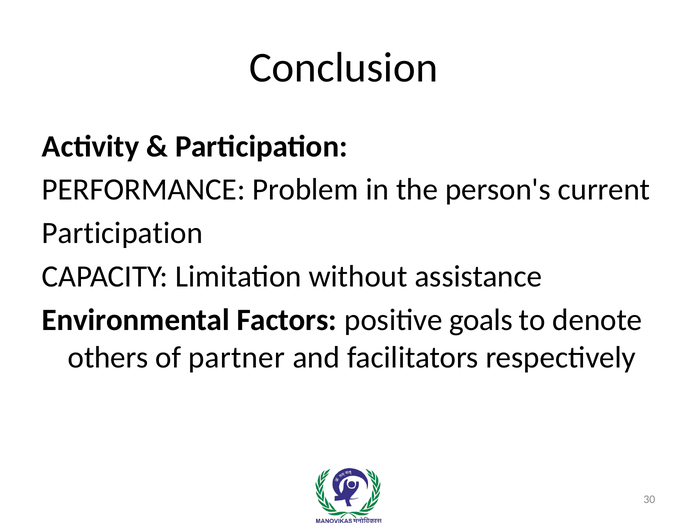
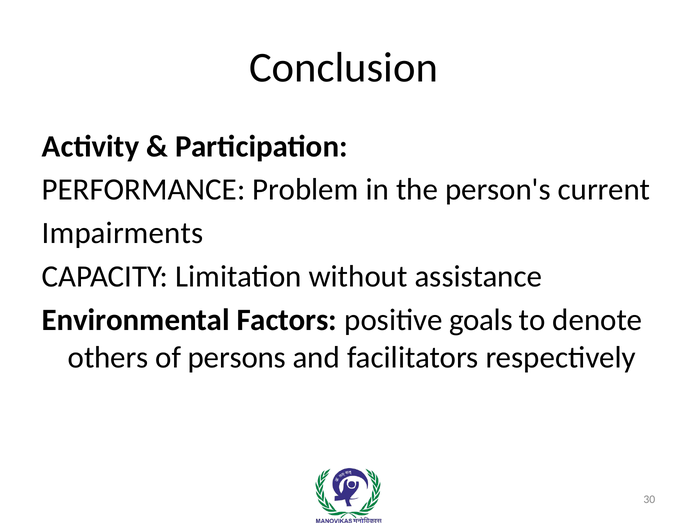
Participation at (122, 233): Participation -> Impairments
partner: partner -> persons
